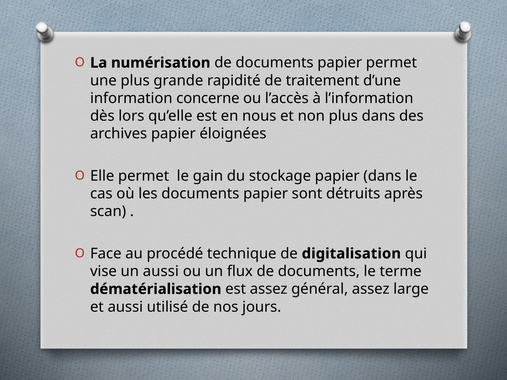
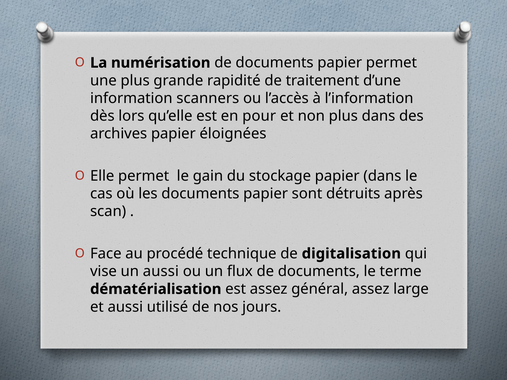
concerne: concerne -> scanners
nous: nous -> pour
